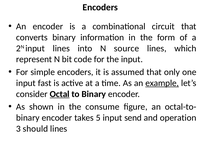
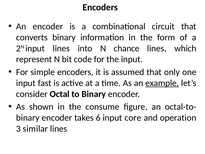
source: source -> chance
Octal underline: present -> none
5: 5 -> 6
send: send -> core
should: should -> similar
